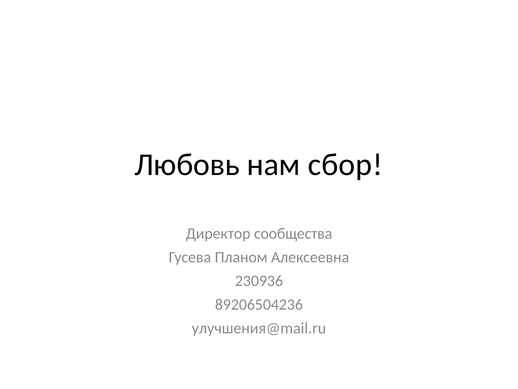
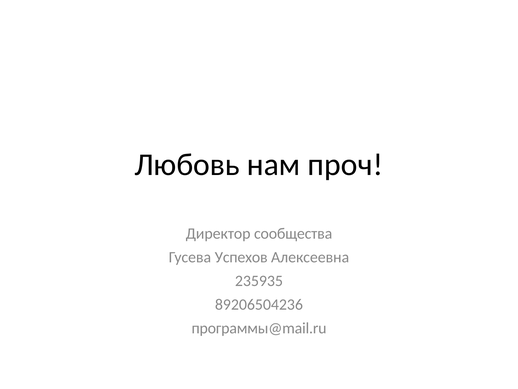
сбор: сбор -> проч
Планом: Планом -> Успехов
230936: 230936 -> 235935
улучшения@mail.ru: улучшения@mail.ru -> программы@mail.ru
